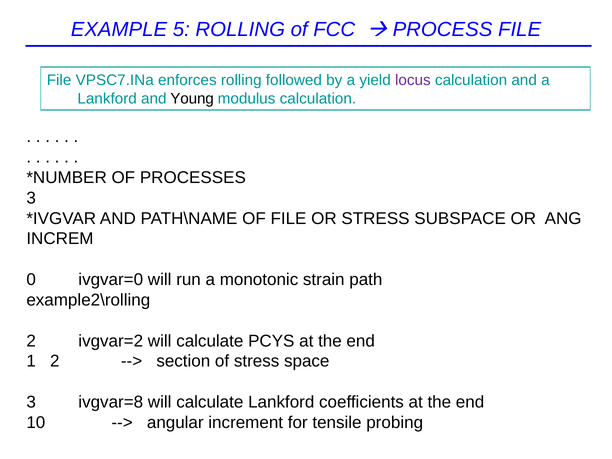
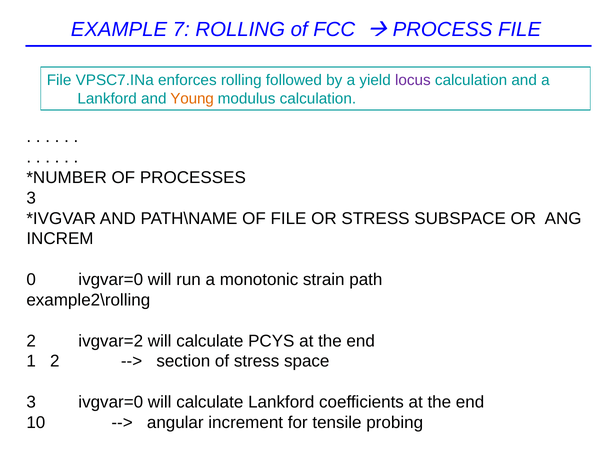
5: 5 -> 7
Young colour: black -> orange
3 ivgvar=8: ivgvar=8 -> ivgvar=0
